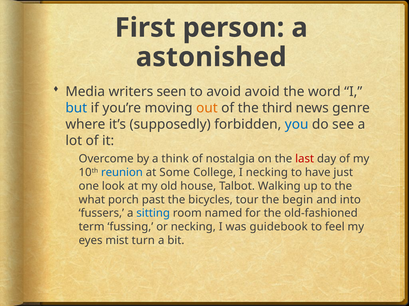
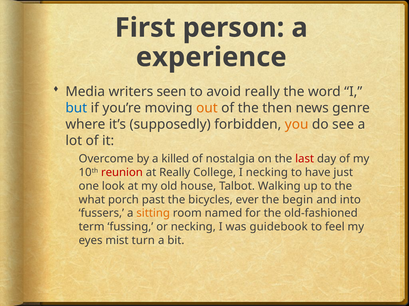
astonished: astonished -> experience
avoid avoid: avoid -> really
third: third -> then
you colour: blue -> orange
think: think -> killed
reunion colour: blue -> red
at Some: Some -> Really
tour: tour -> ever
sitting colour: blue -> orange
